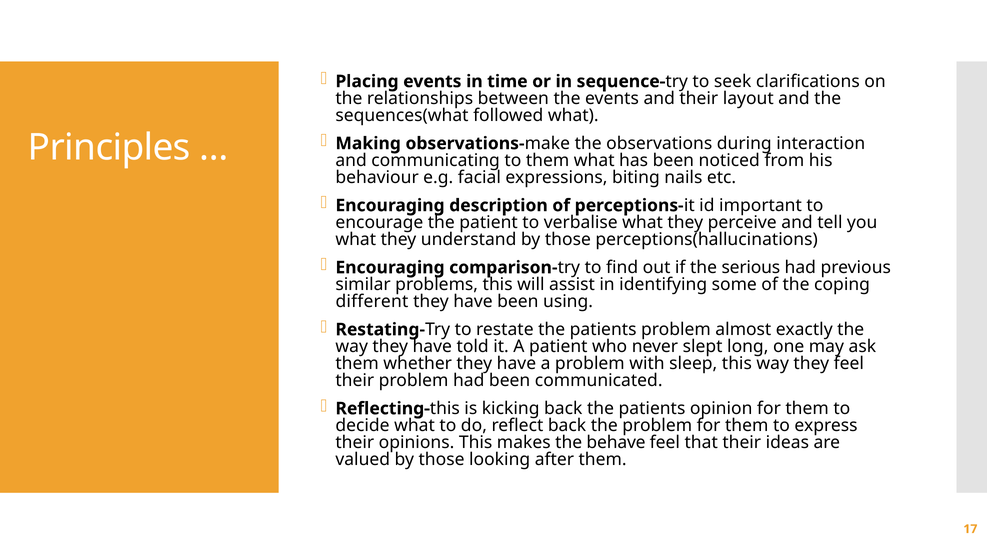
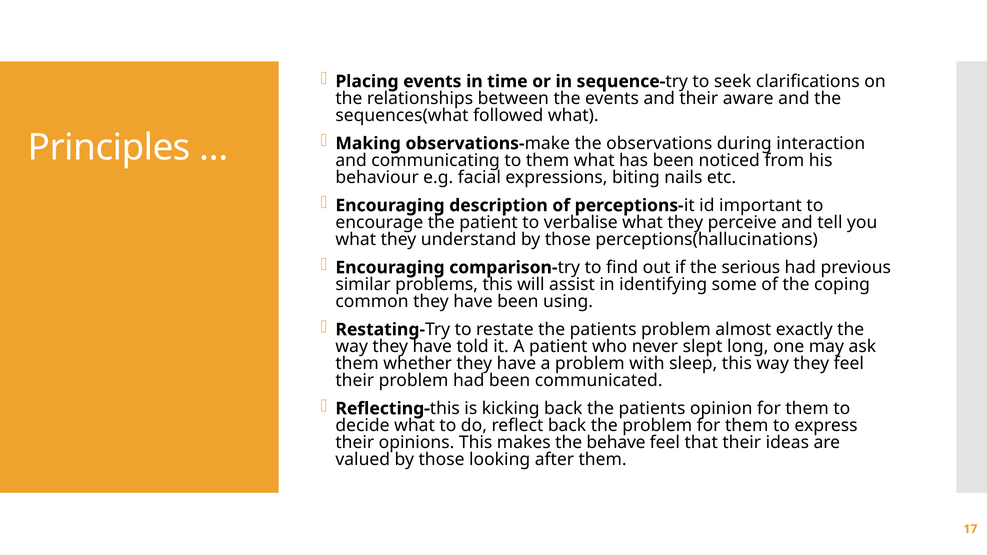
layout: layout -> aware
different: different -> common
